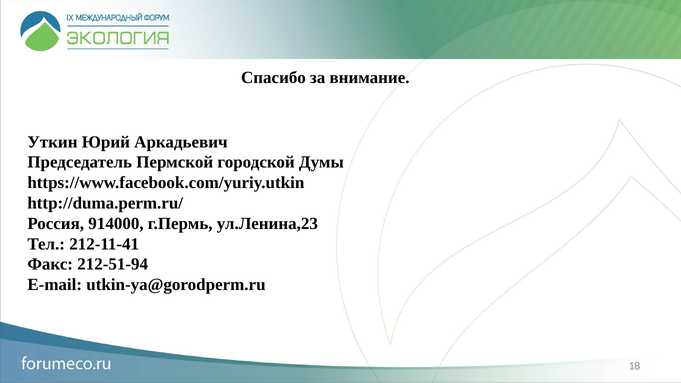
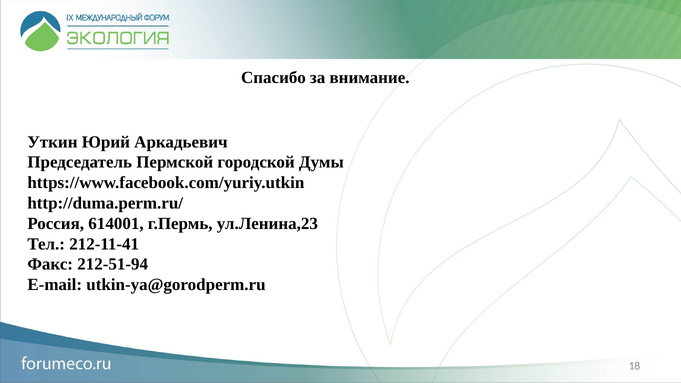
914000: 914000 -> 614001
